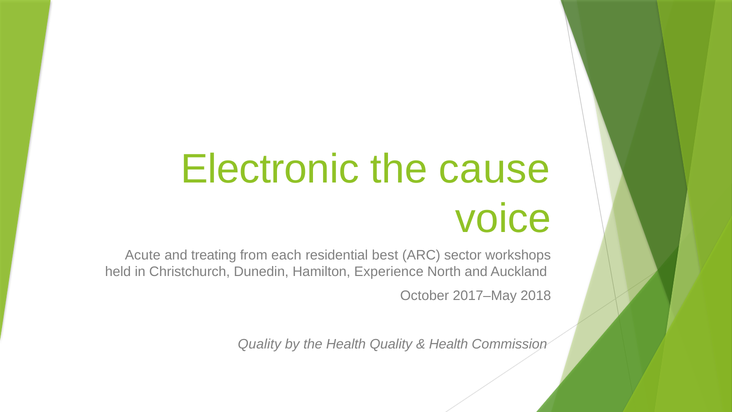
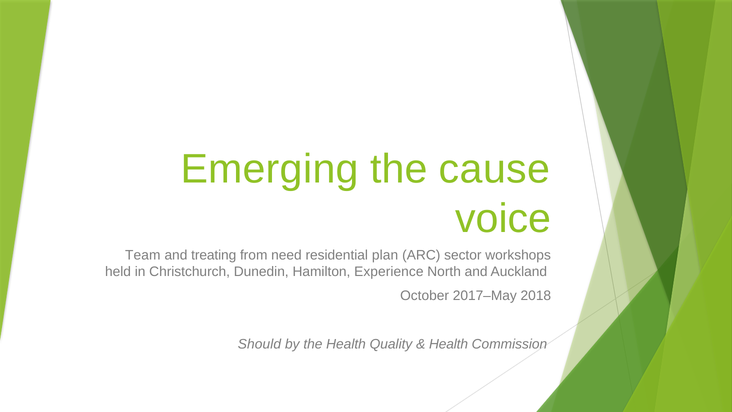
Electronic: Electronic -> Emerging
Acute: Acute -> Team
each: each -> need
best: best -> plan
Quality at (259, 344): Quality -> Should
